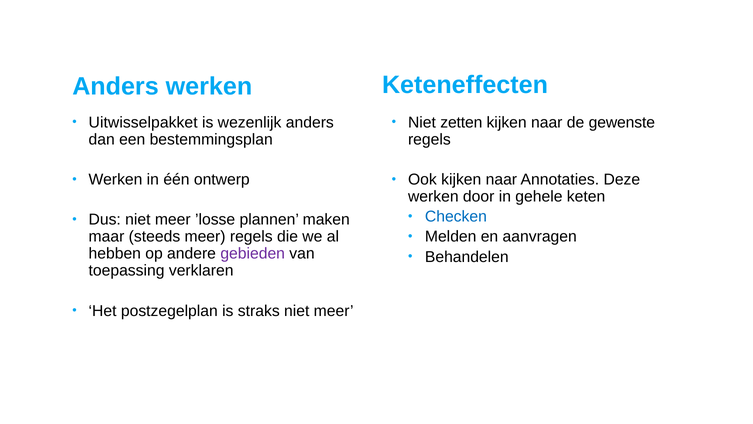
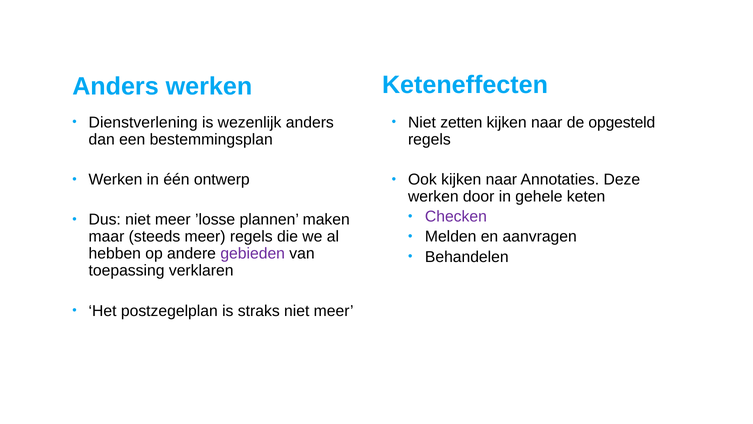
Uitwisselpakket: Uitwisselpakket -> Dienstverlening
gewenste: gewenste -> opgesteld
Checken colour: blue -> purple
